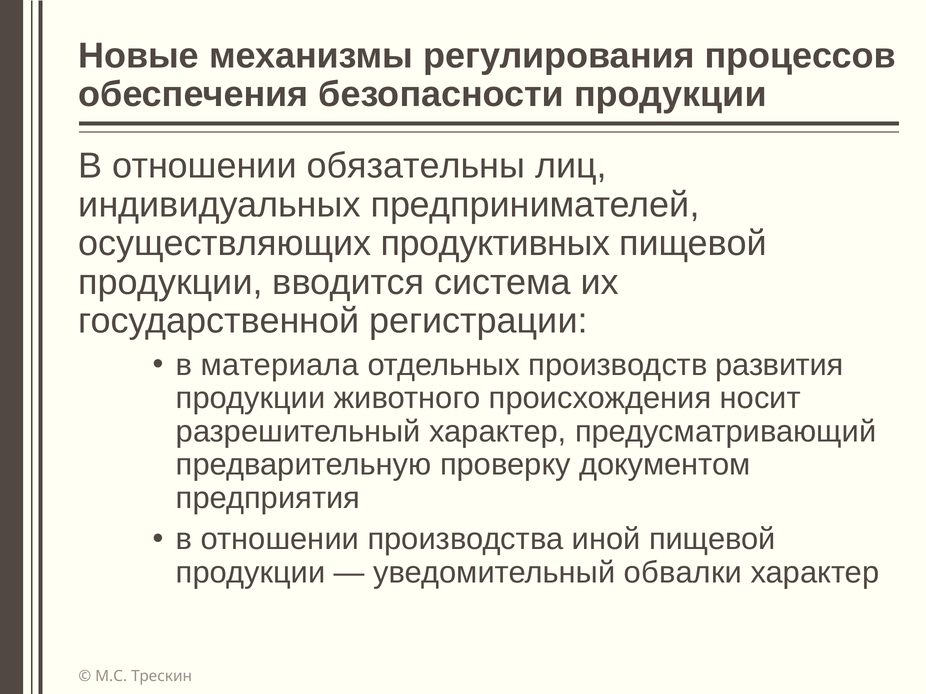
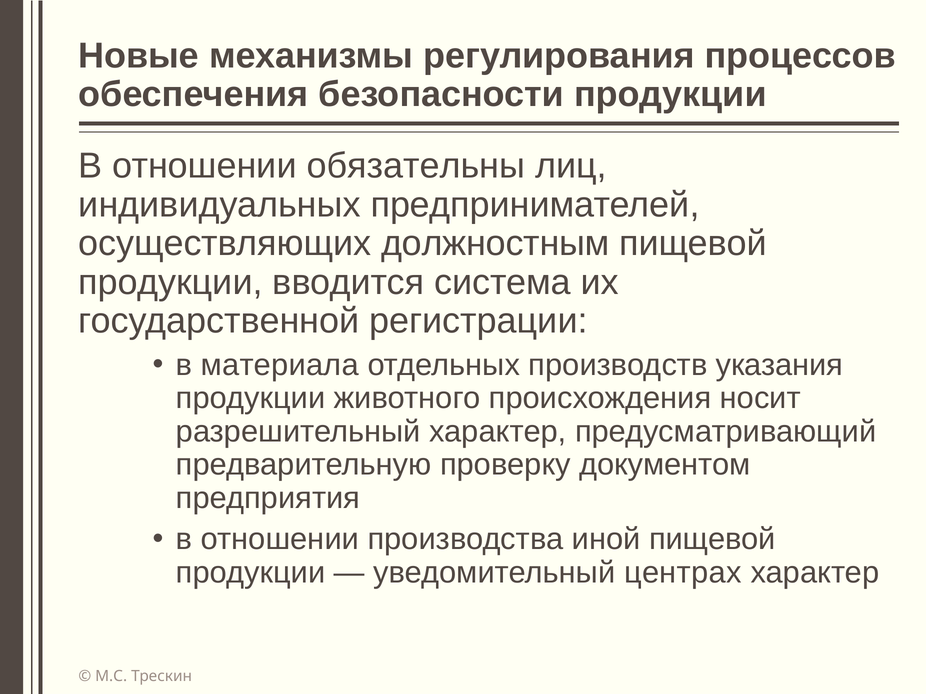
продуктивных: продуктивных -> должностным
развития: развития -> указания
обвалки: обвалки -> центрах
